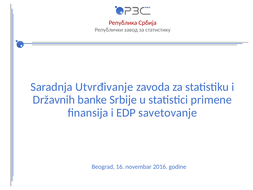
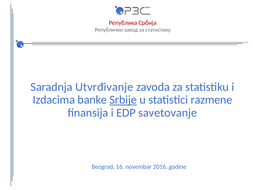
Državnih: Državnih -> Izdacima
Srbije underline: none -> present
primene: primene -> razmene
